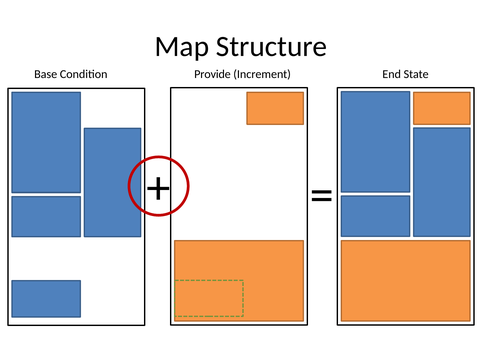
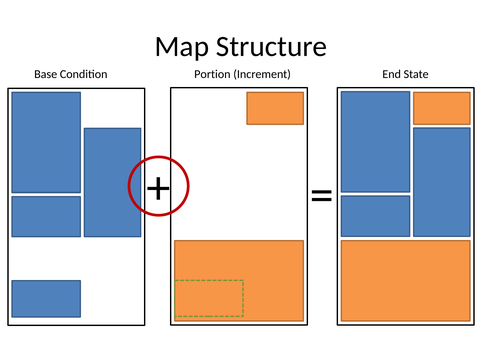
Provide: Provide -> Portion
